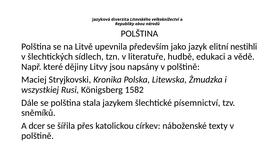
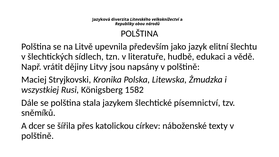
nestihli: nestihli -> šlechtu
které: které -> vrátit
